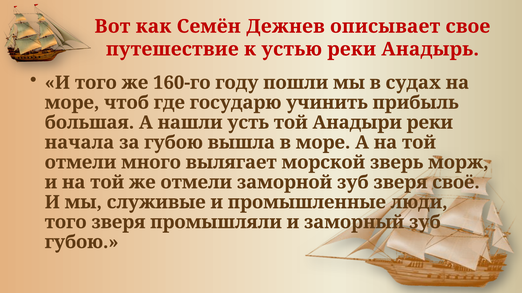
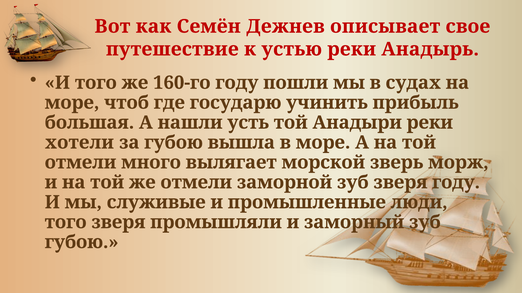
начала: начала -> хотели
зверя своё: своё -> году
